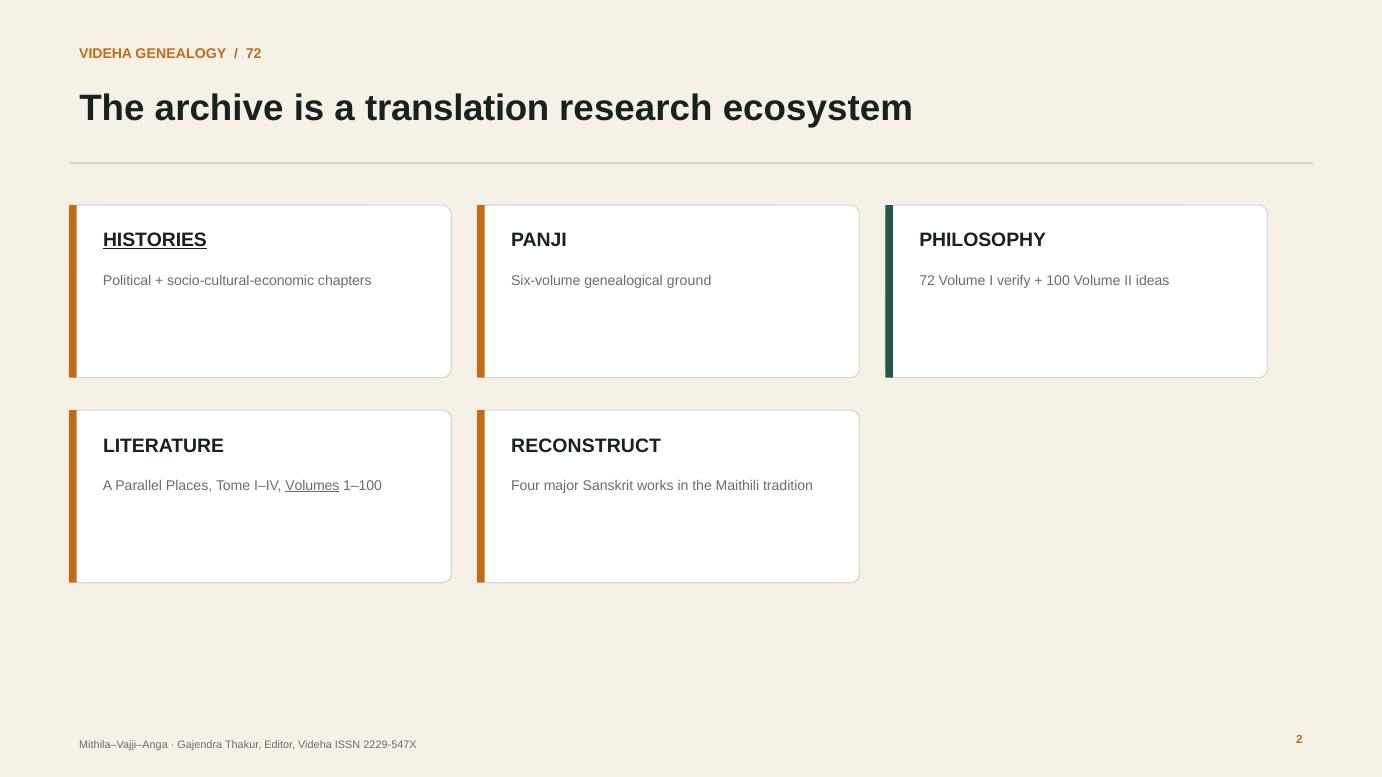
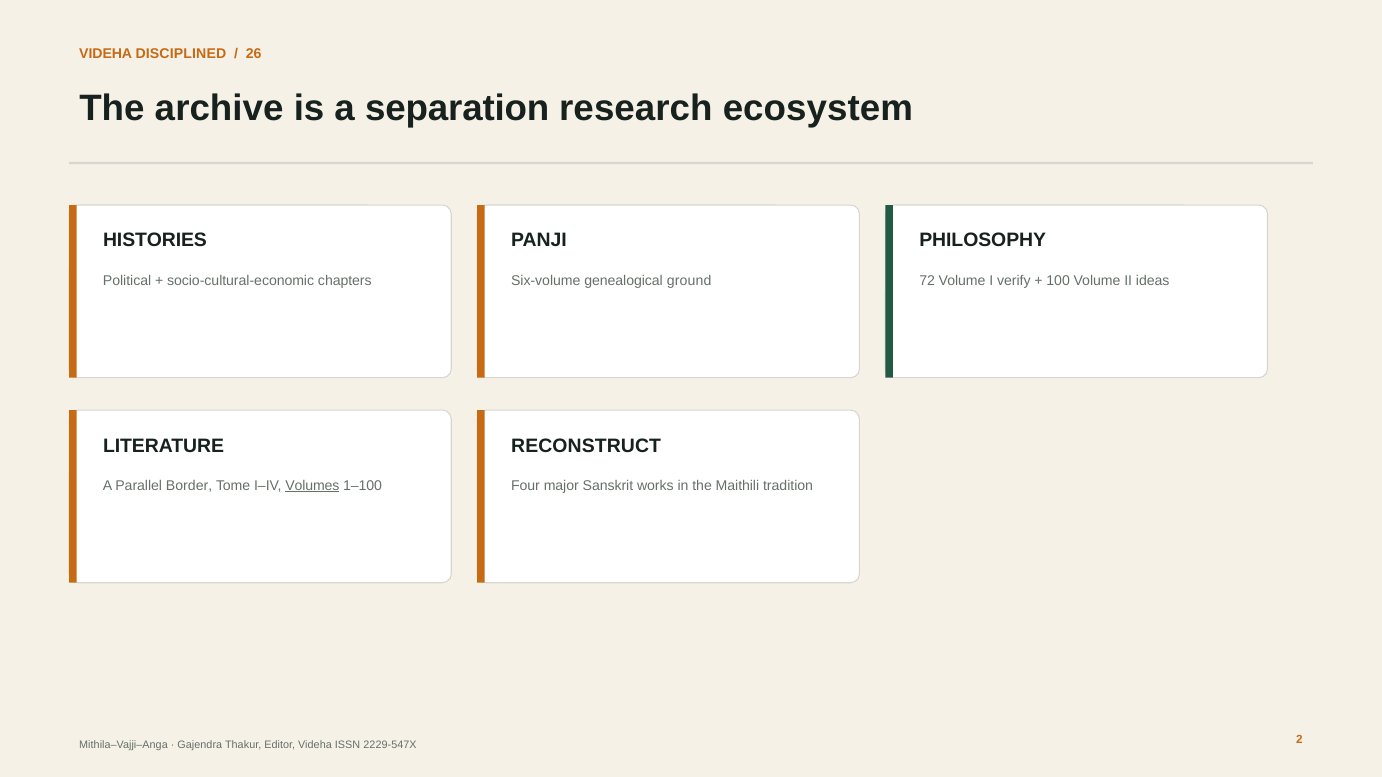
GENEALOGY: GENEALOGY -> DISCIPLINED
72 at (254, 54): 72 -> 26
translation: translation -> separation
HISTORIES underline: present -> none
Places: Places -> Border
